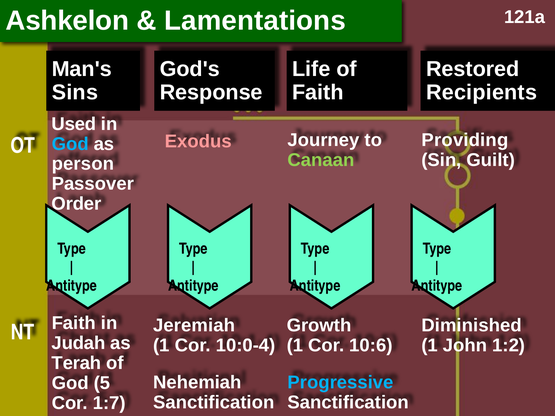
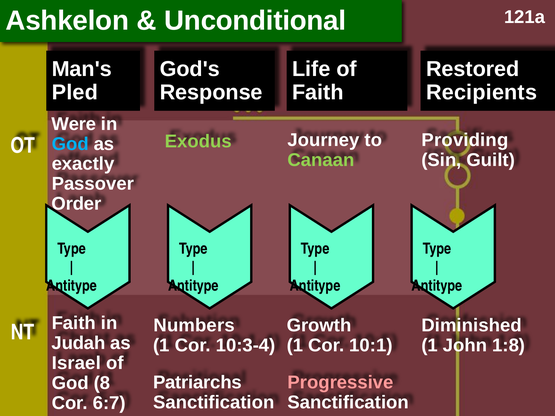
Lamentations: Lamentations -> Unconditional
Sins: Sins -> Pled
Used: Used -> Were
Exodus colour: pink -> light green
person: person -> exactly
Jeremiah: Jeremiah -> Numbers
10:0-4: 10:0-4 -> 10:3-4
10:6: 10:6 -> 10:1
1:2: 1:2 -> 1:8
Terah: Terah -> Israel
Nehemiah: Nehemiah -> Patriarchs
Progressive colour: light blue -> pink
5: 5 -> 8
1:7: 1:7 -> 6:7
